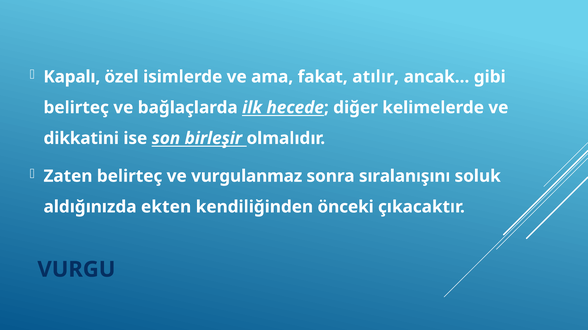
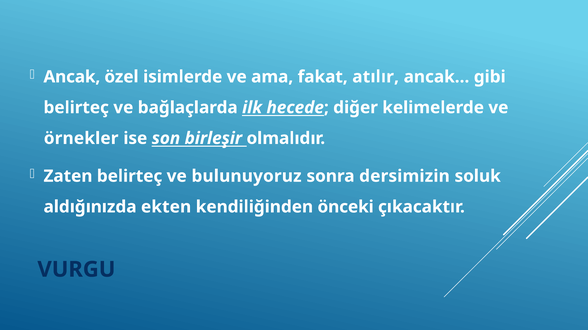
Kapalı: Kapalı -> Ancak
dikkatini: dikkatini -> örnekler
vurgulanmaz: vurgulanmaz -> bulunuyoruz
sıralanışını: sıralanışını -> dersimizin
